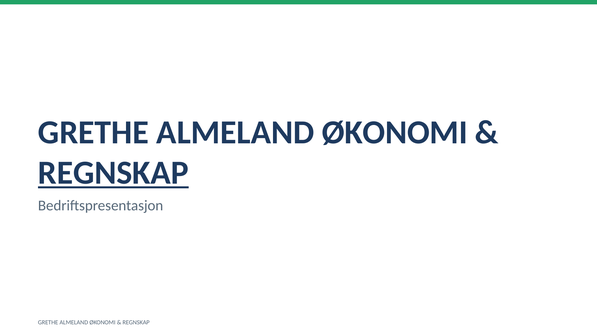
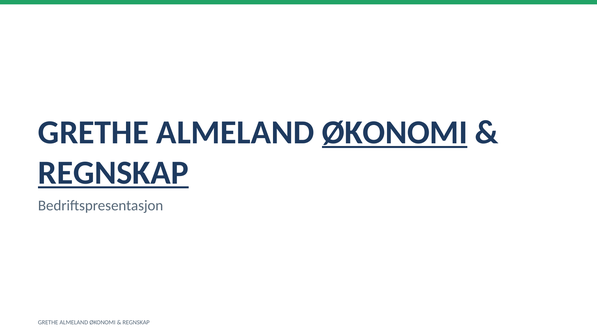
ØKONOMI at (395, 132) underline: none -> present
